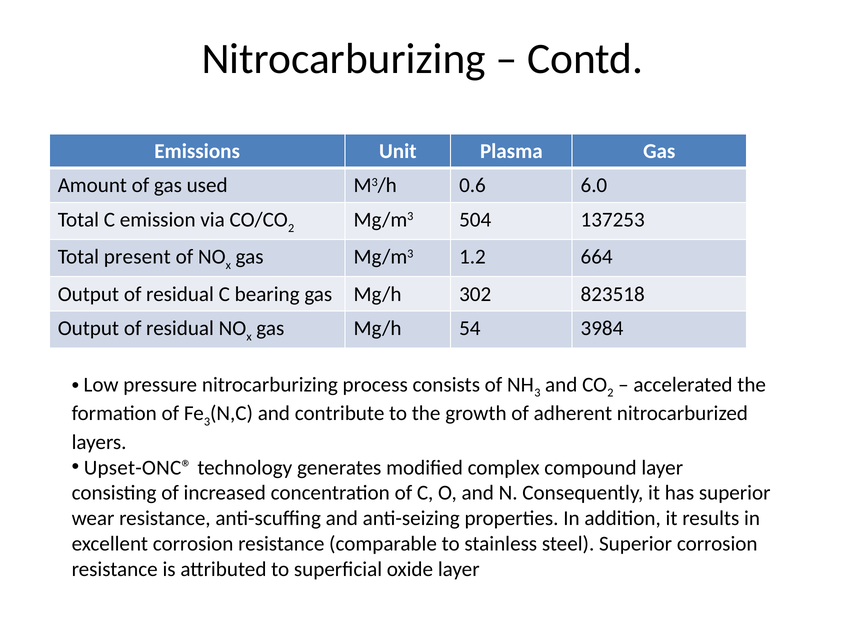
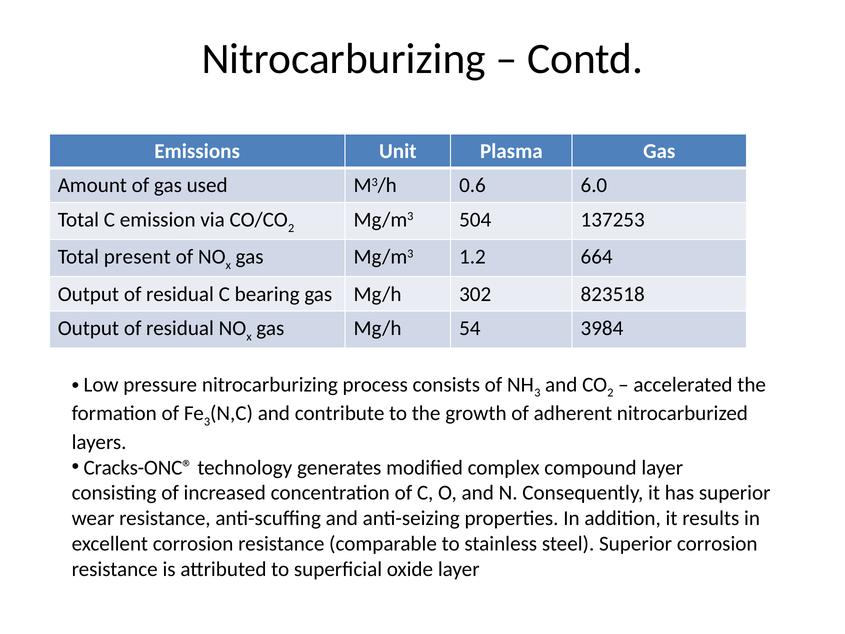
Upset-ONC®: Upset-ONC® -> Cracks-ONC®
